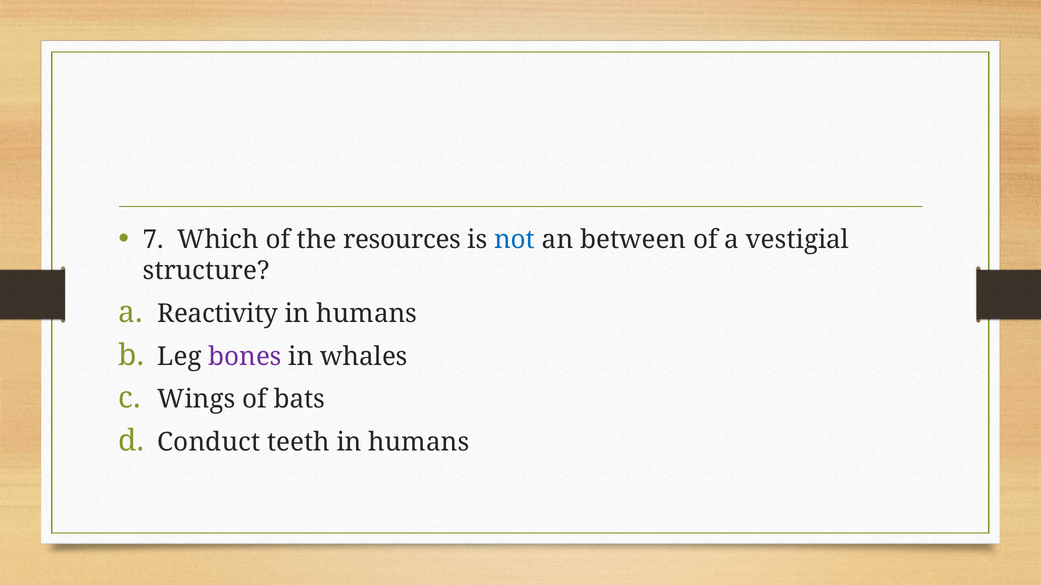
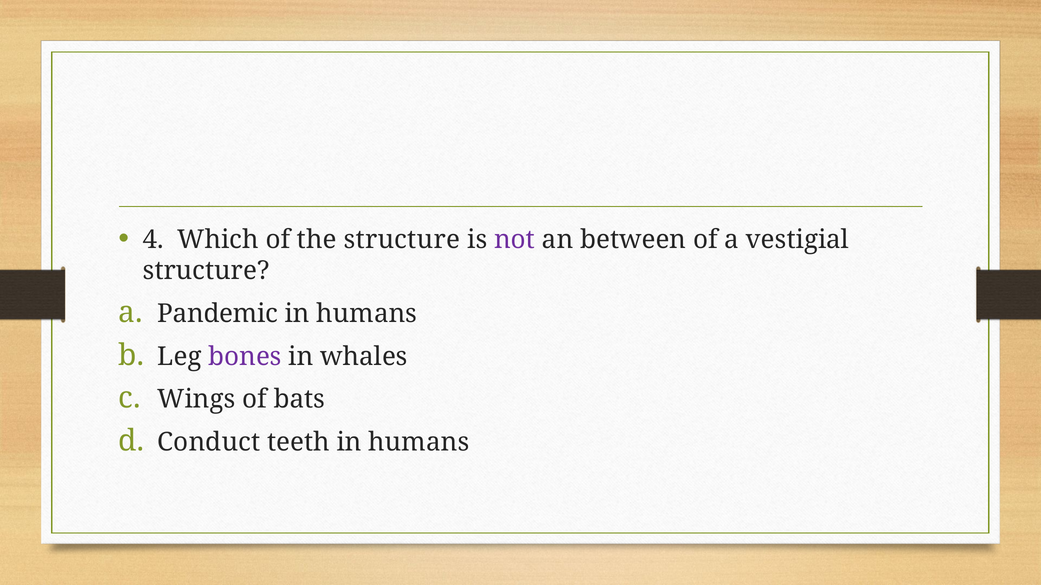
7: 7 -> 4
the resources: resources -> structure
not colour: blue -> purple
Reactivity: Reactivity -> Pandemic
